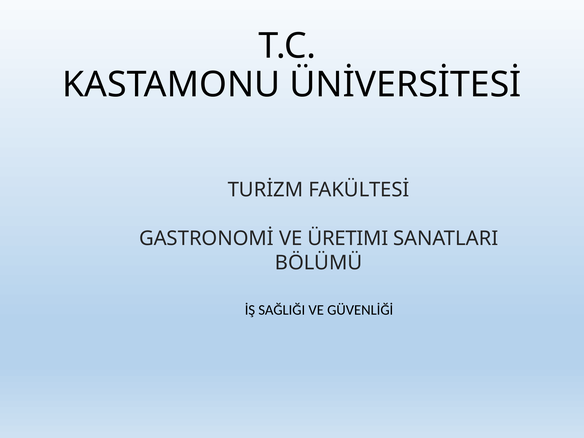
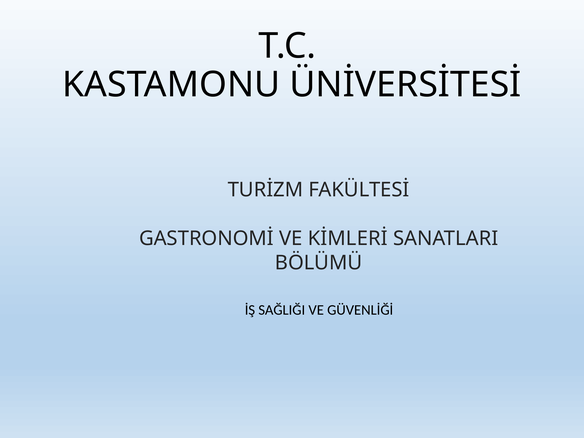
ÜRETIMI: ÜRETIMI -> KİMLERİ
